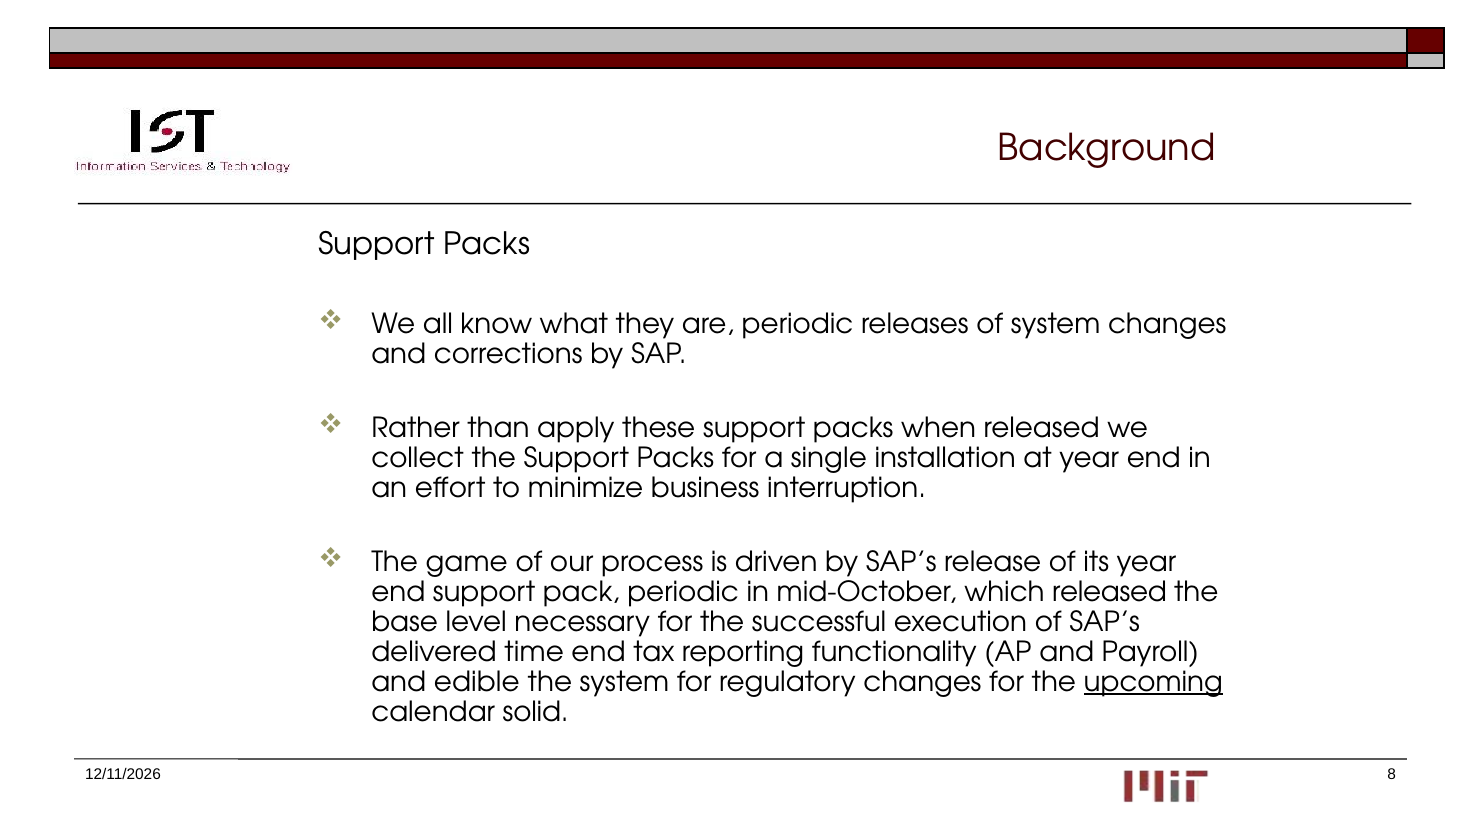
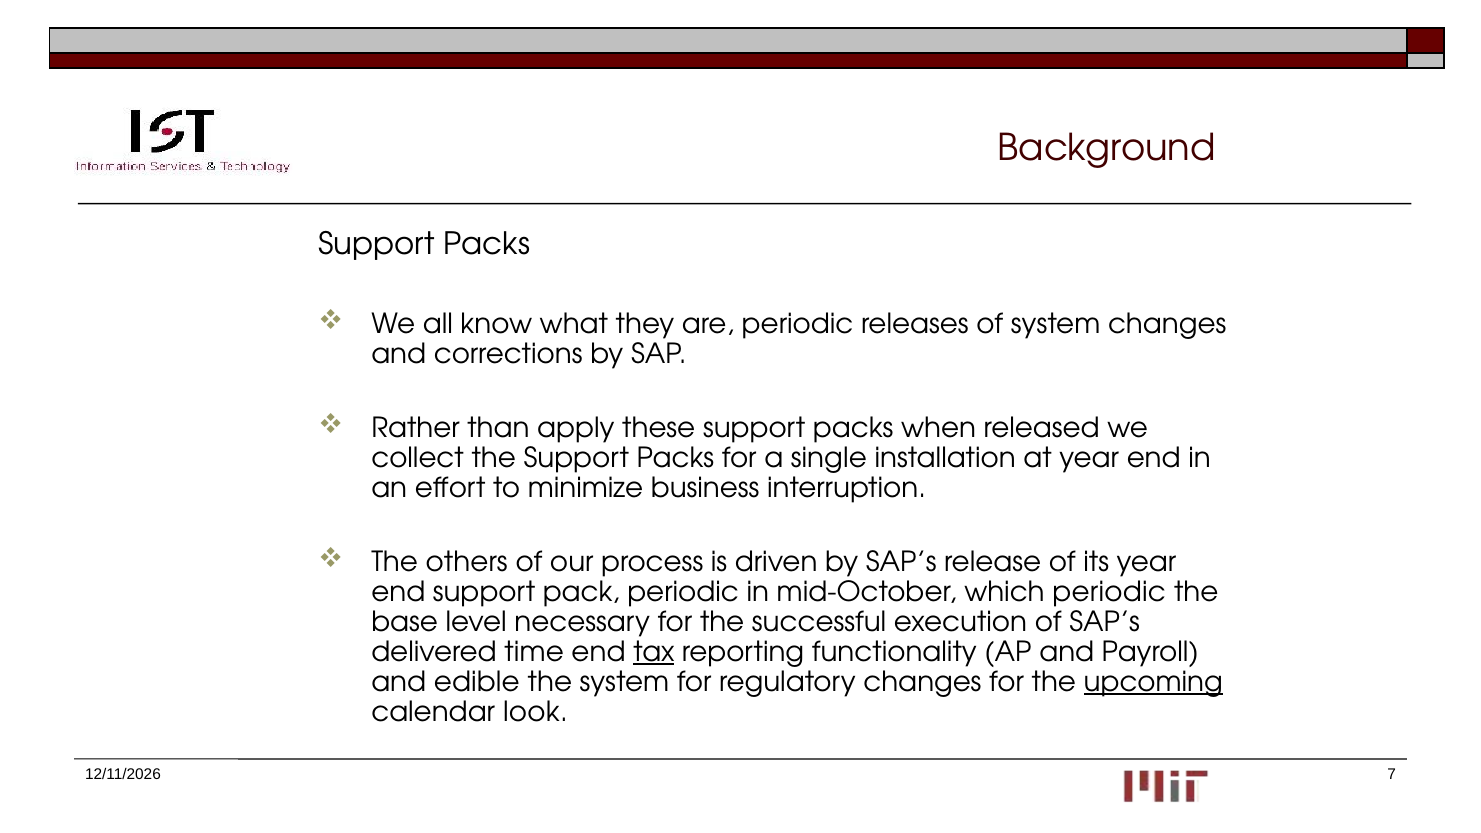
game: game -> others
which released: released -> periodic
tax underline: none -> present
solid: solid -> look
8: 8 -> 7
